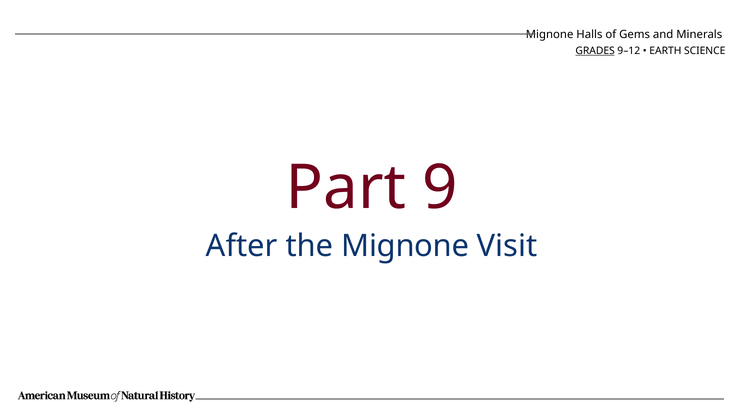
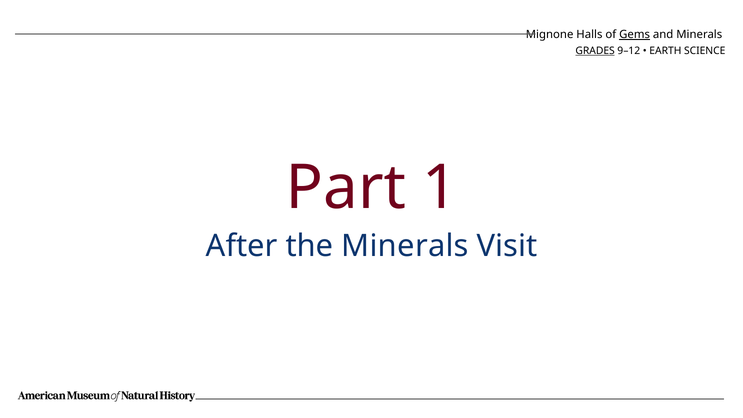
Gems underline: none -> present
9: 9 -> 1
the Mignone: Mignone -> Minerals
